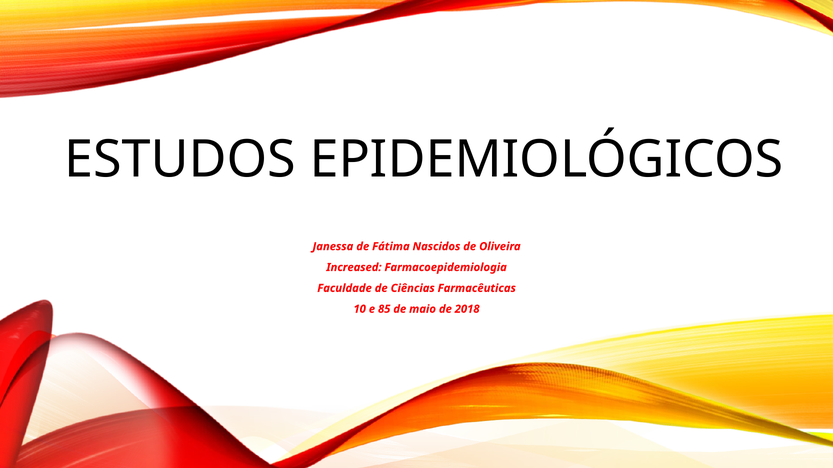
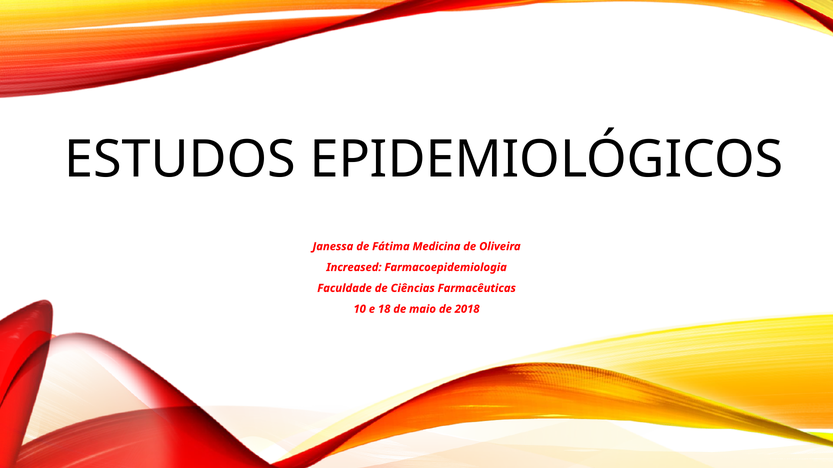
Nascidos: Nascidos -> Medicina
85: 85 -> 18
